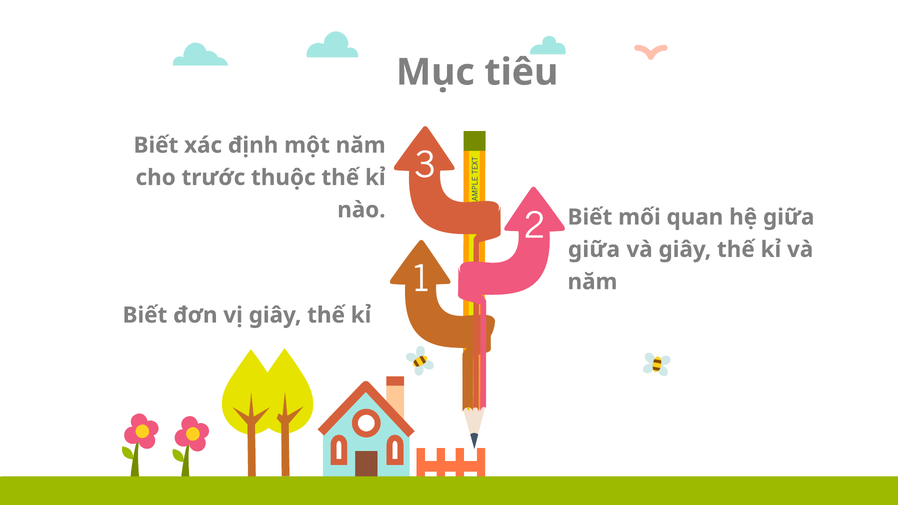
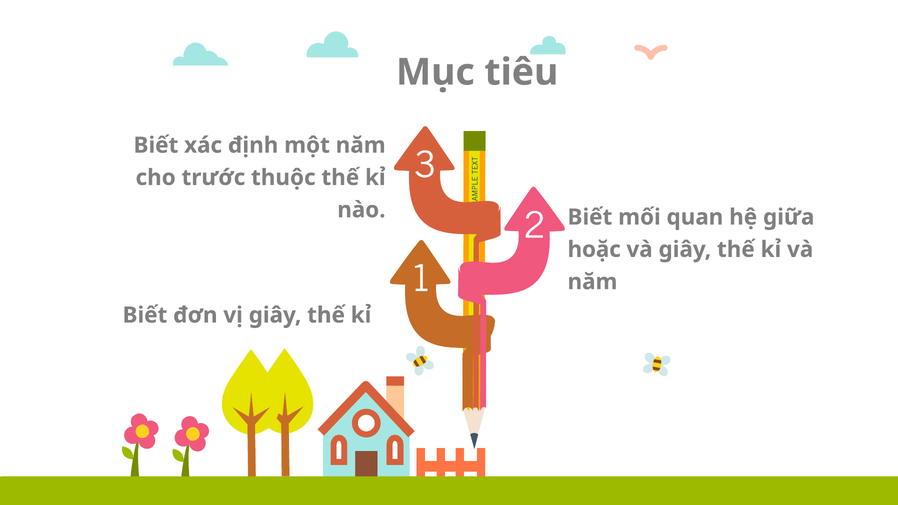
giữa at (594, 250): giữa -> hoặc
